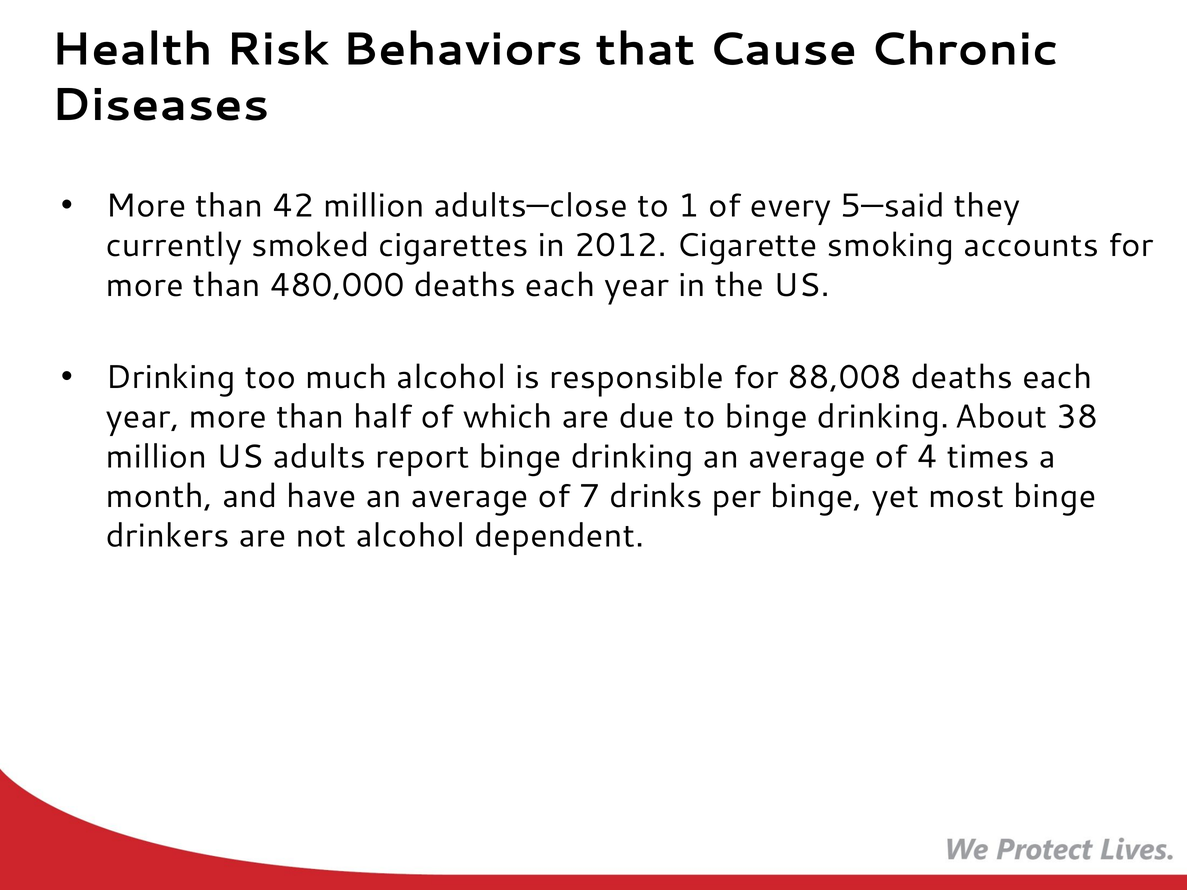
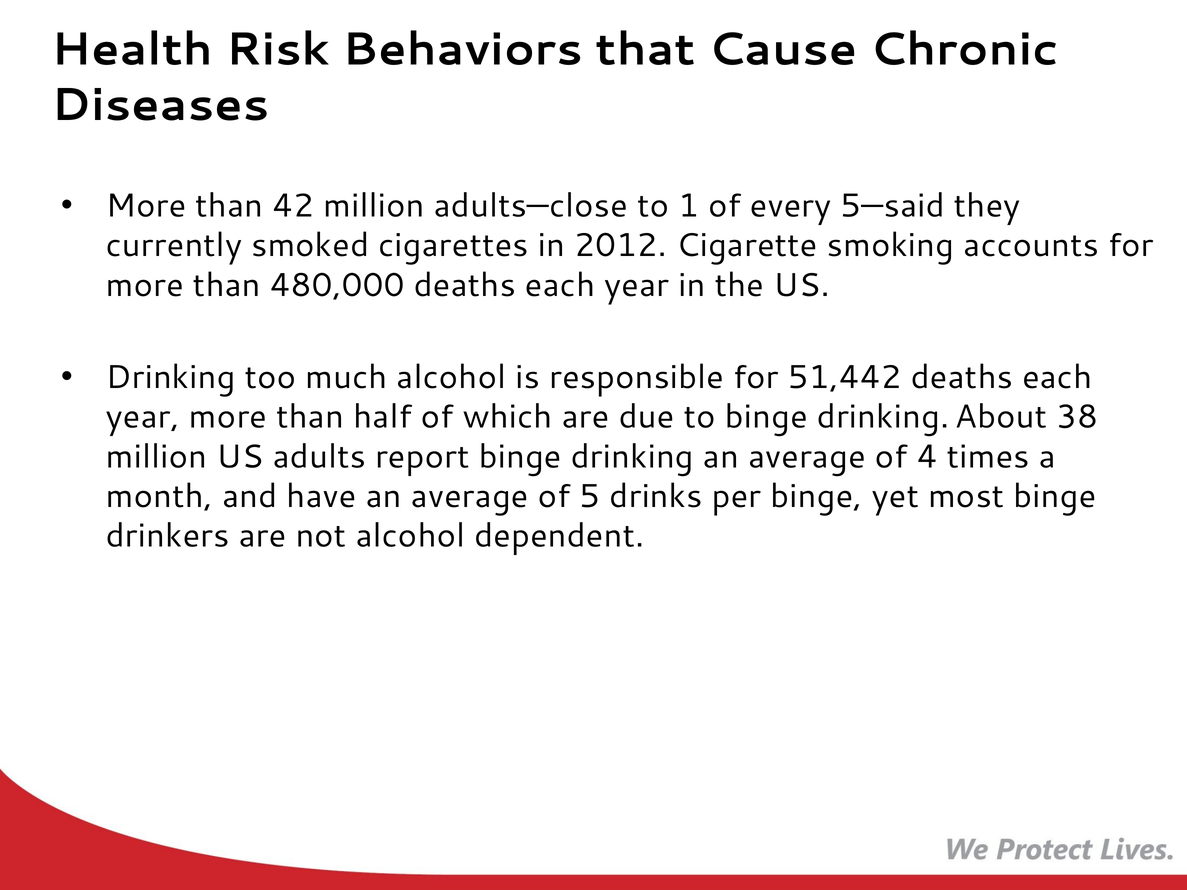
88,008: 88,008 -> 51,442
7: 7 -> 5
